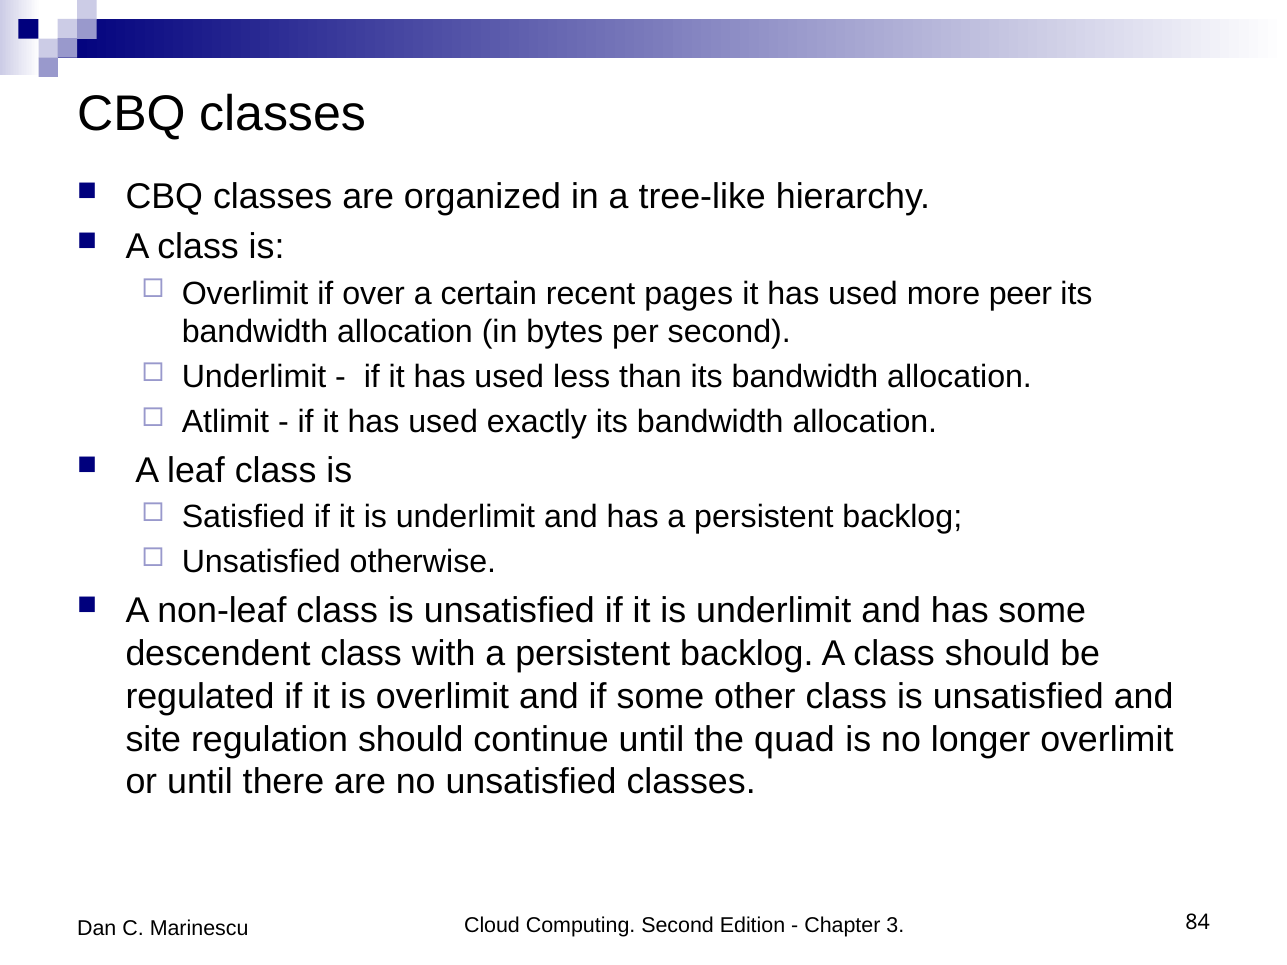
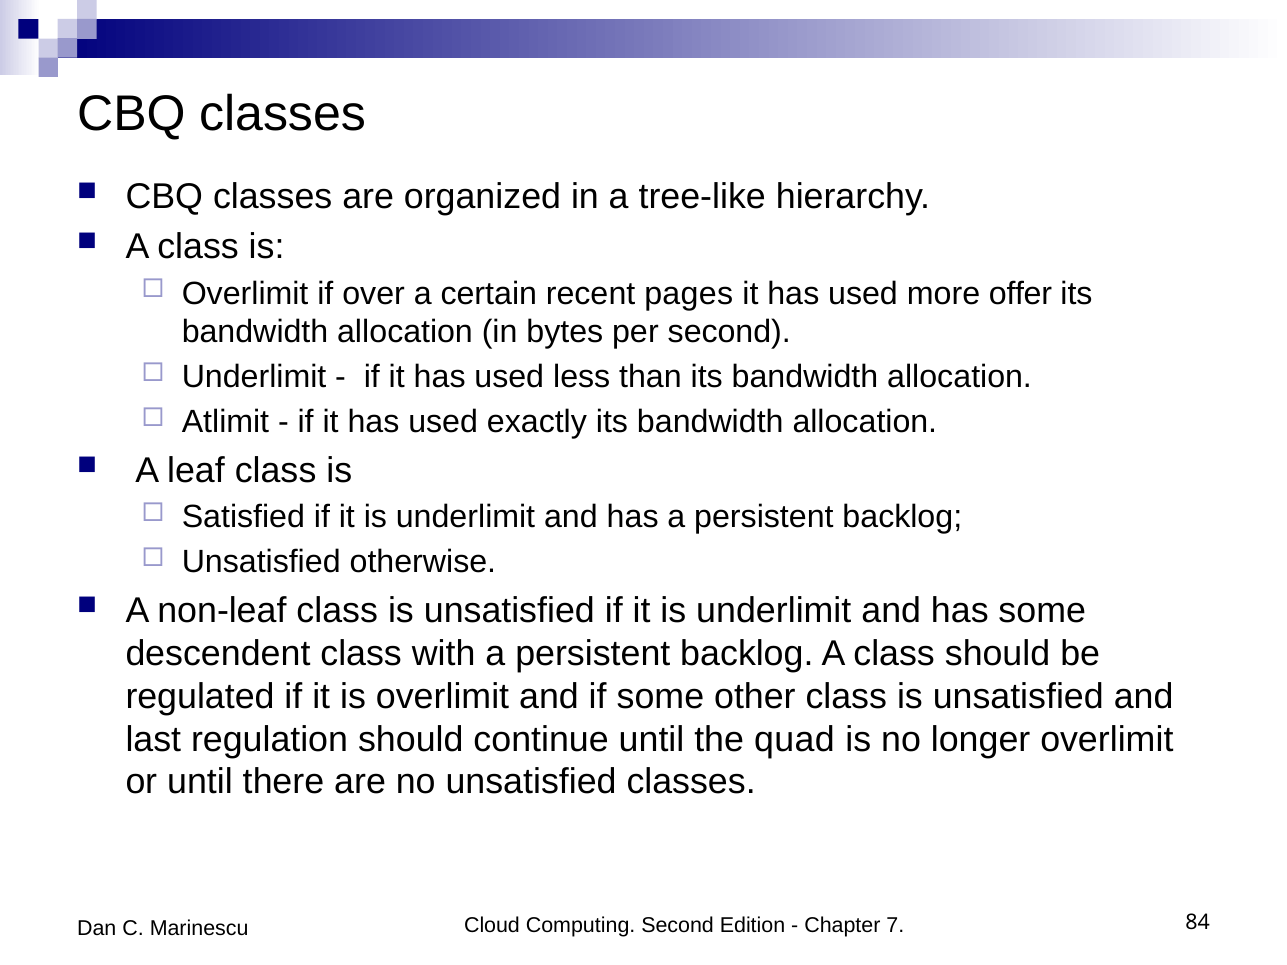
peer: peer -> offer
site: site -> last
3: 3 -> 7
